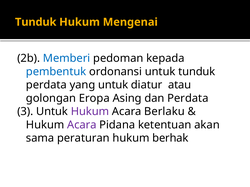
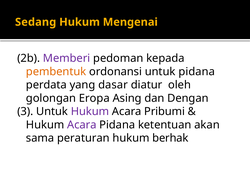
Tunduk at (36, 22): Tunduk -> Sedang
Memberi colour: blue -> purple
pembentuk colour: blue -> orange
untuk tunduk: tunduk -> pidana
yang untuk: untuk -> dasar
atau: atau -> oleh
dan Perdata: Perdata -> Dengan
Berlaku: Berlaku -> Pribumi
